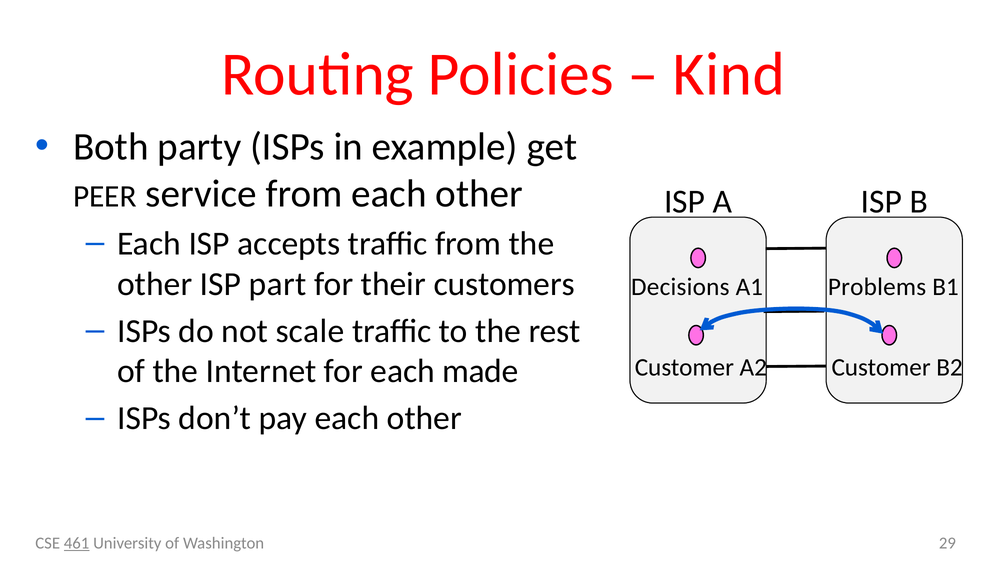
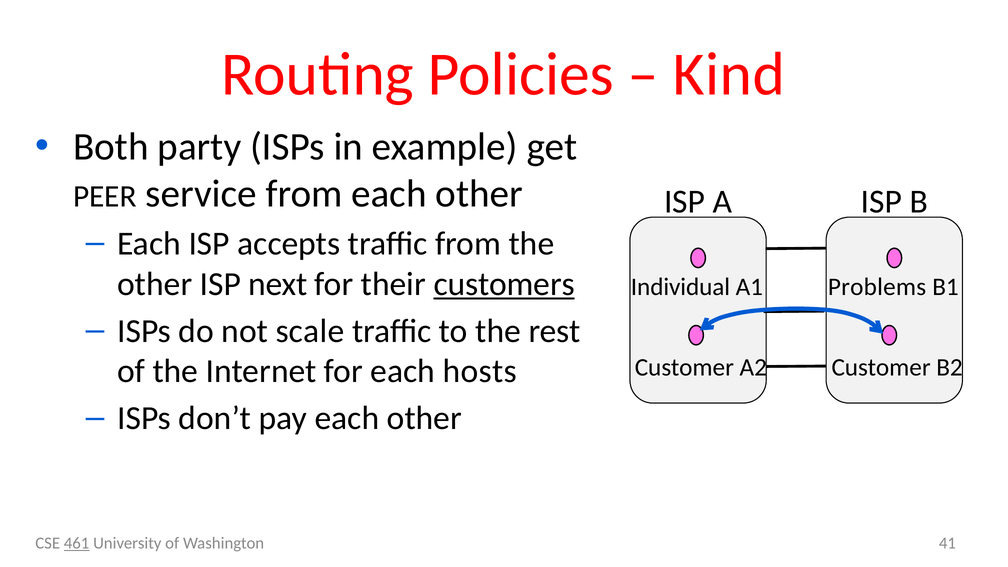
part: part -> next
customers underline: none -> present
Decisions: Decisions -> Individual
made: made -> hosts
29: 29 -> 41
